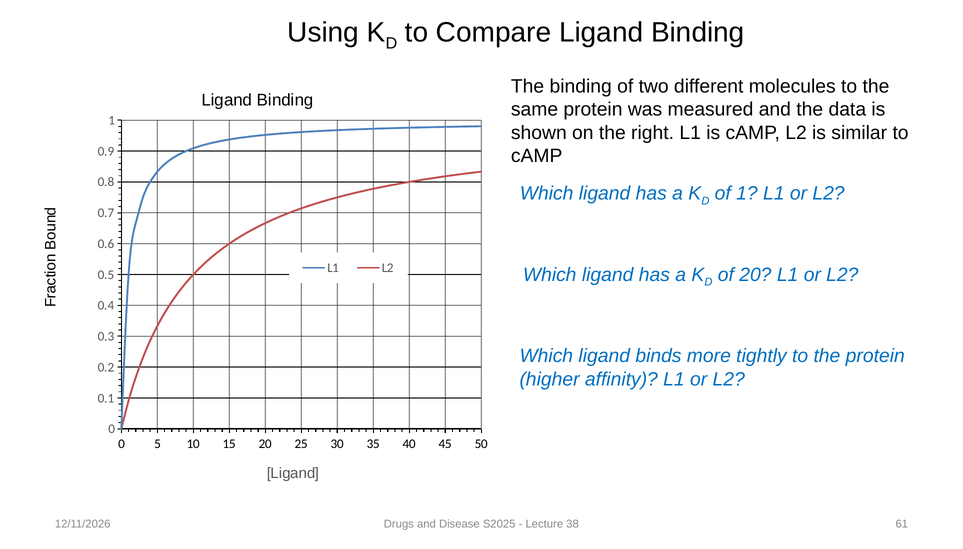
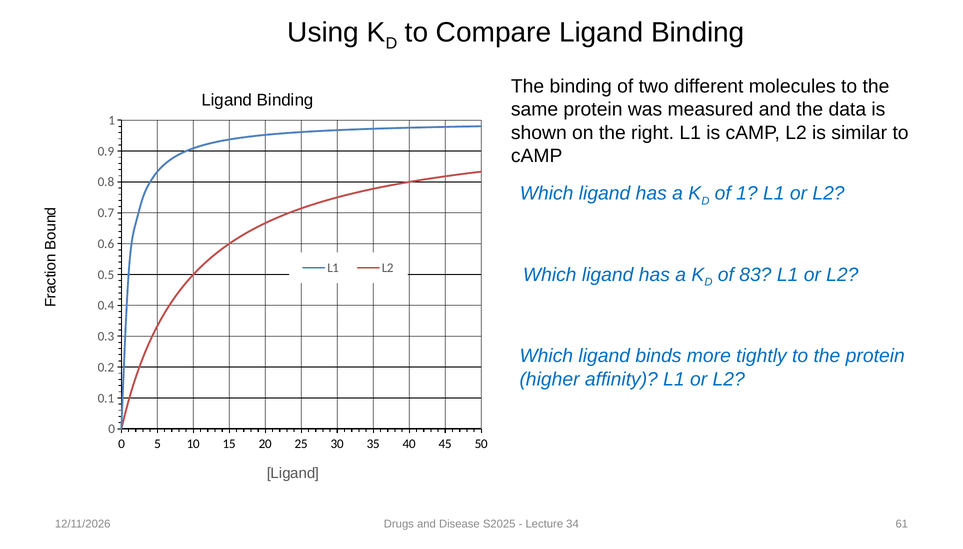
of 20: 20 -> 83
38: 38 -> 34
